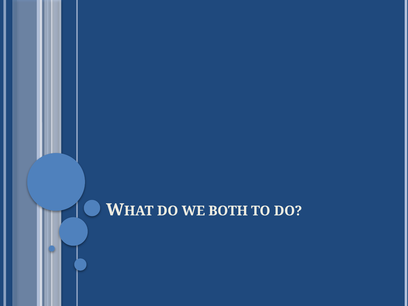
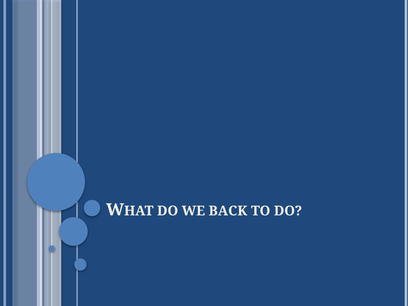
BOTH: BOTH -> BACK
